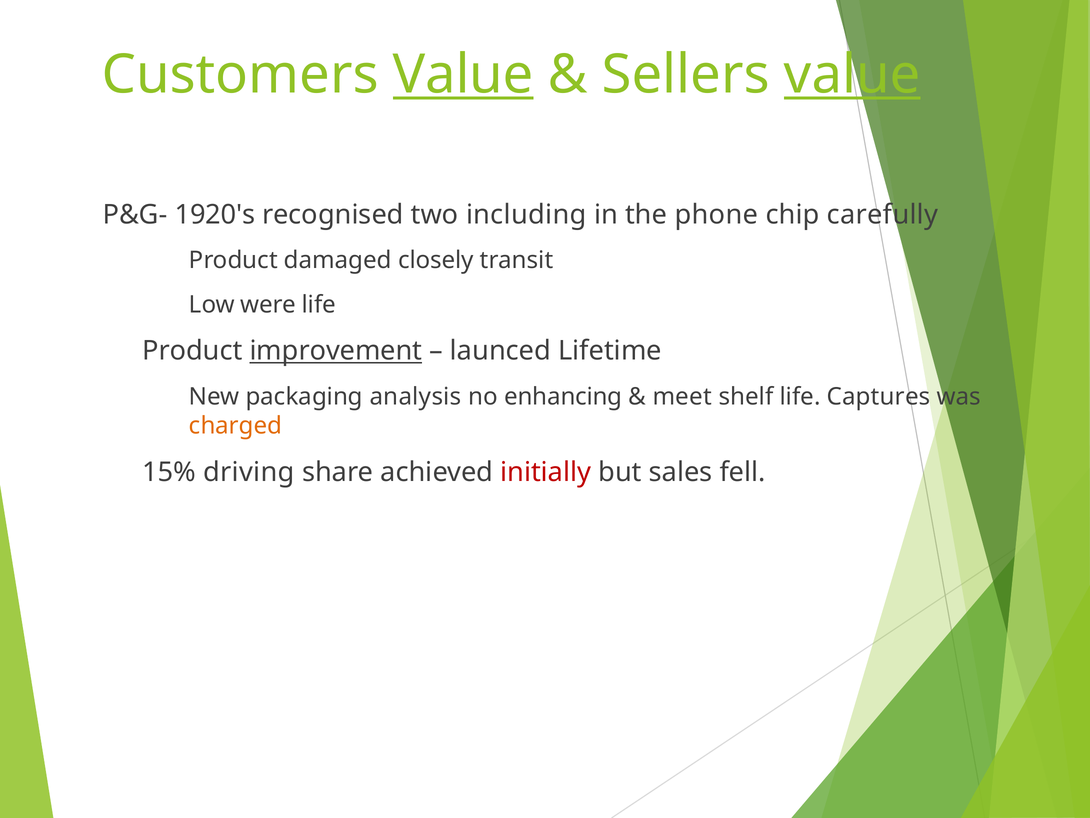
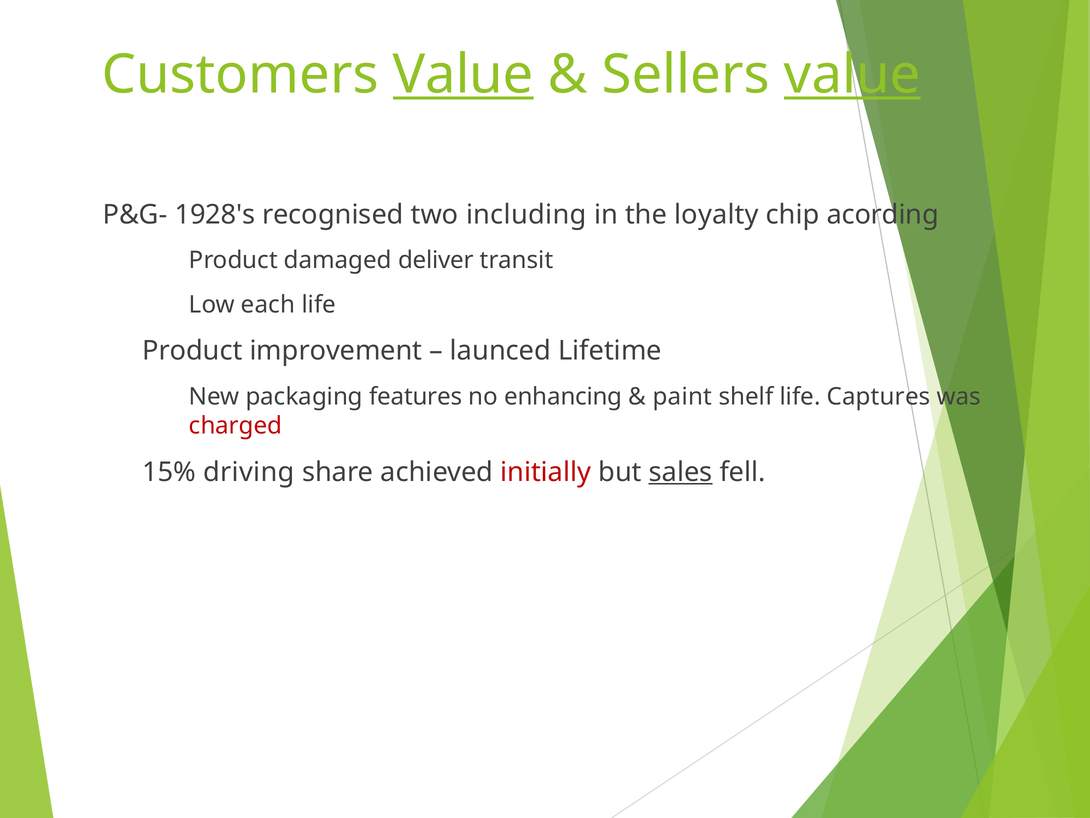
1920's: 1920's -> 1928's
phone: phone -> loyalty
carefully: carefully -> acording
closely: closely -> deliver
were: were -> each
improvement underline: present -> none
analysis: analysis -> features
meet: meet -> paint
charged colour: orange -> red
sales underline: none -> present
